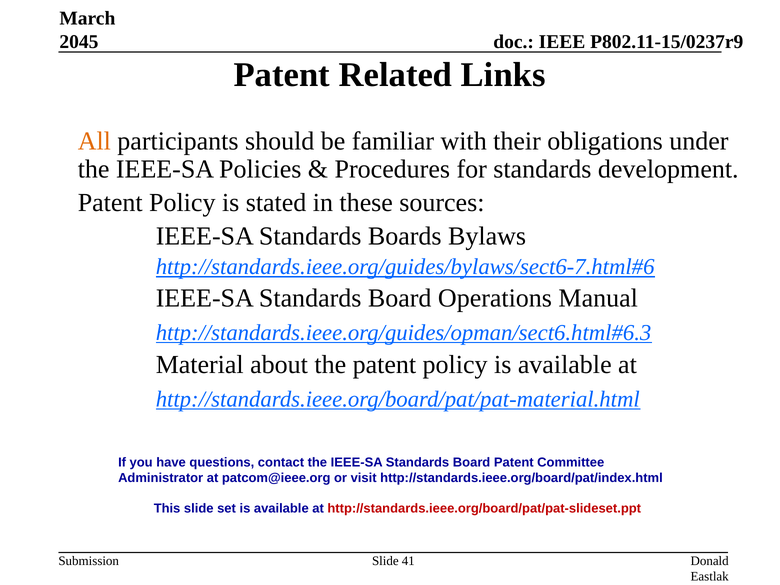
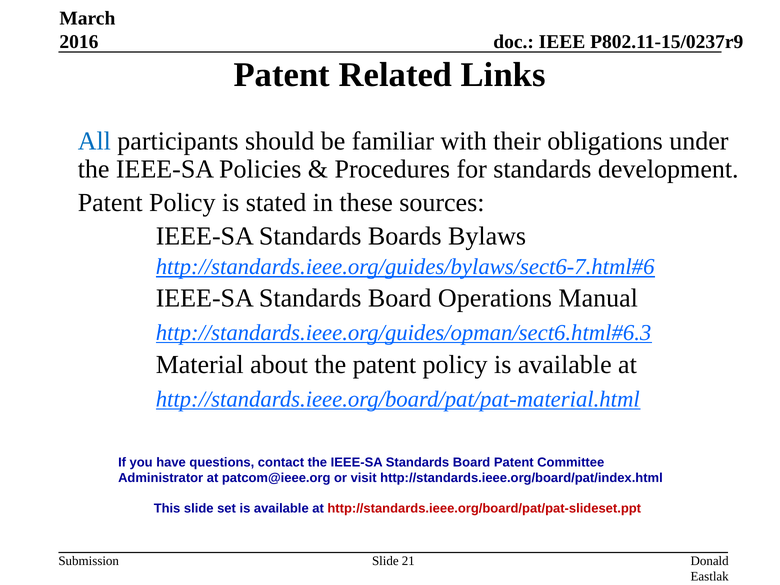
2045: 2045 -> 2016
All colour: orange -> blue
41: 41 -> 21
